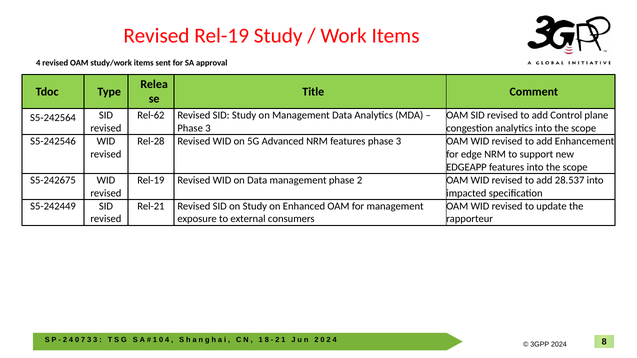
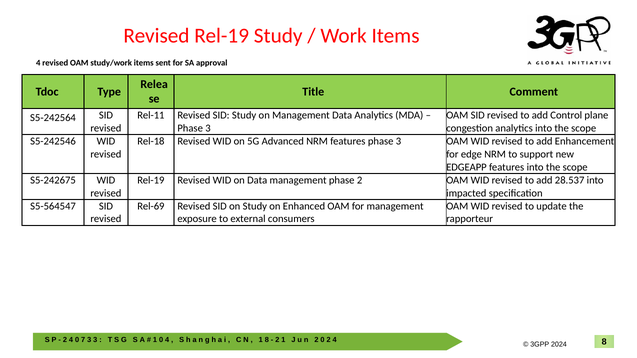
Rel-62: Rel-62 -> Rel-11
Rel-28: Rel-28 -> Rel-18
S5-242449: S5-242449 -> S5-564547
Rel-21: Rel-21 -> Rel-69
